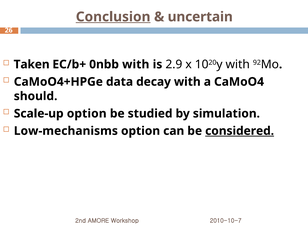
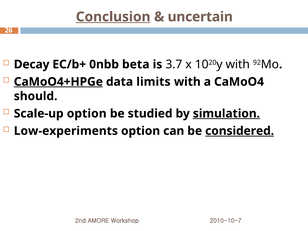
Taken: Taken -> Decay
0nbb with: with -> beta
2.9: 2.9 -> 3.7
CaMoO4+HPGe underline: none -> present
decay: decay -> limits
simulation underline: none -> present
Low-mechanisms: Low-mechanisms -> Low-experiments
